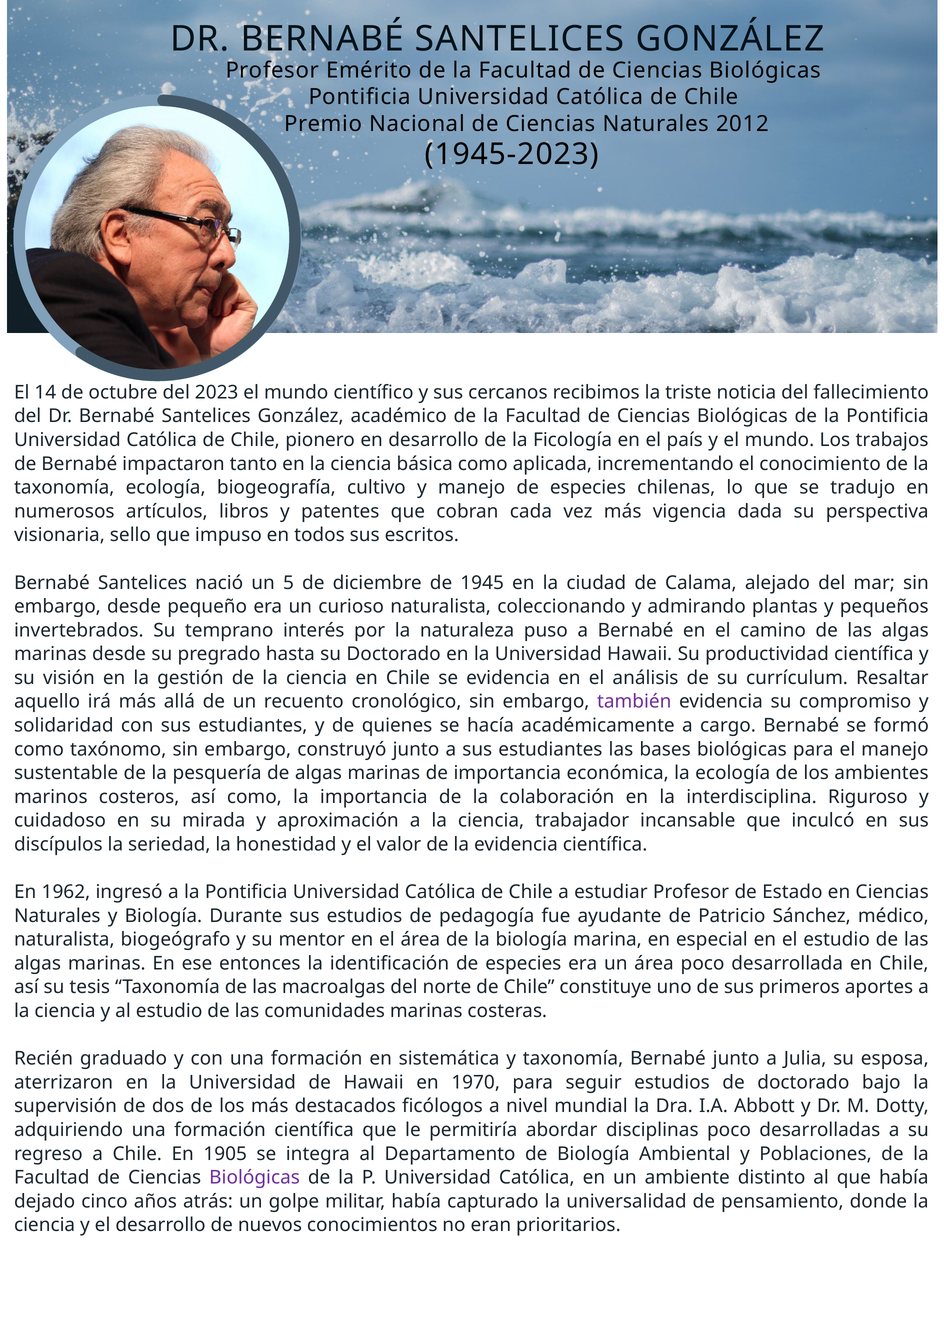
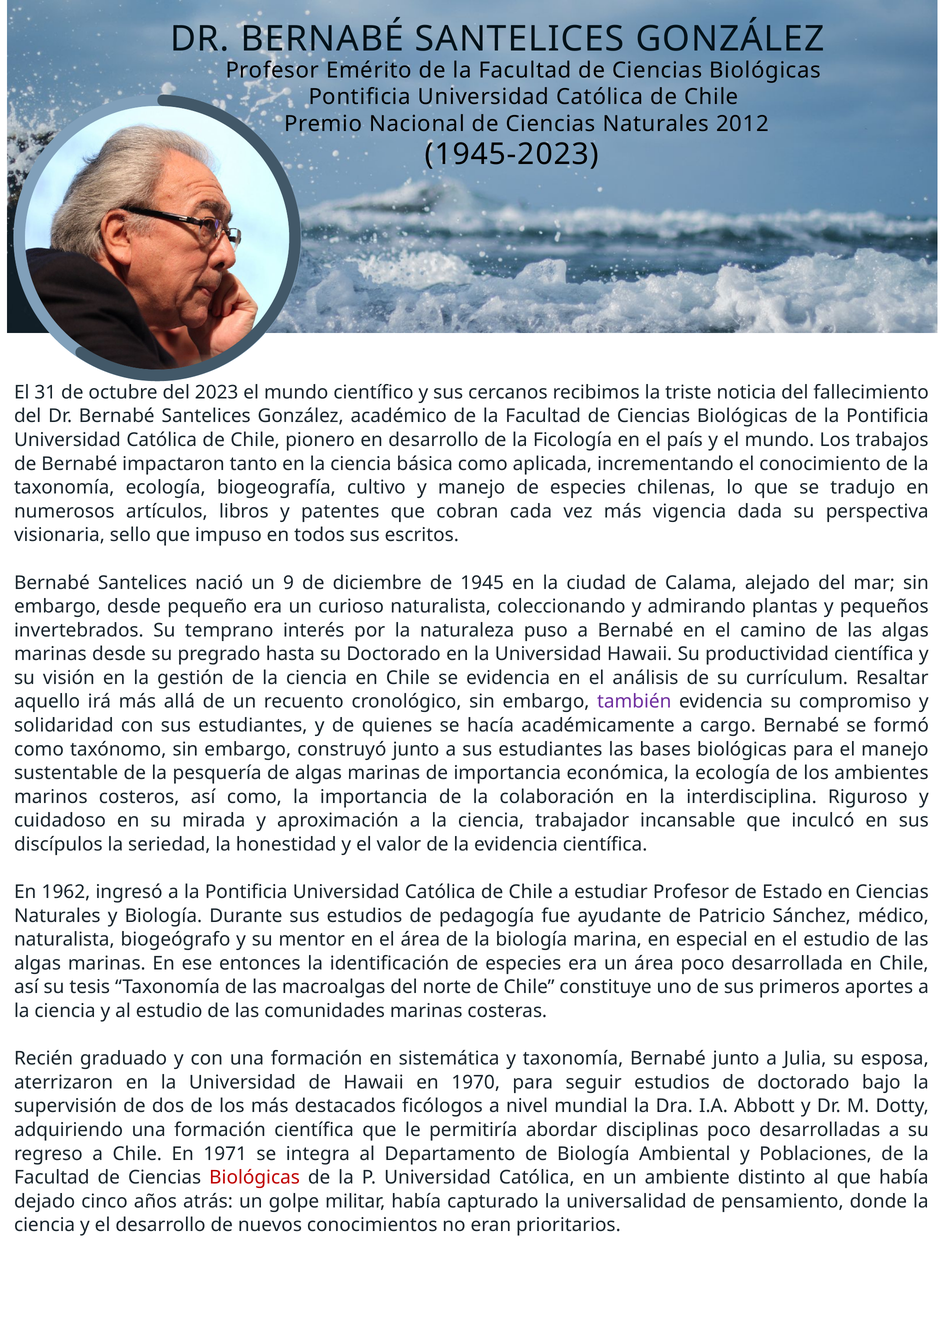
14: 14 -> 31
5: 5 -> 9
1905: 1905 -> 1971
Biológicas at (255, 1177) colour: purple -> red
